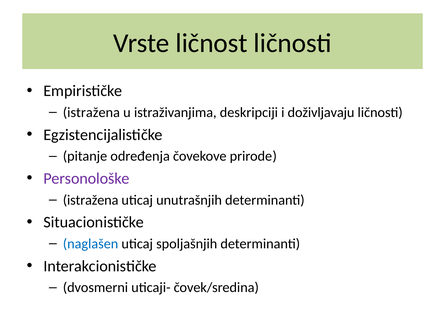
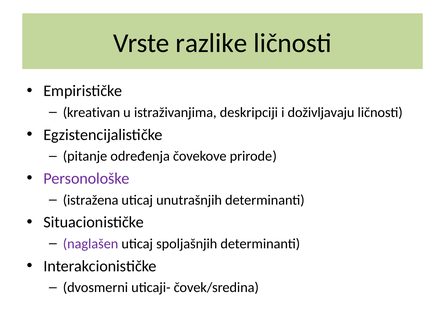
ličnost: ličnost -> razlike
istražena at (91, 112): istražena -> kreativan
naglašen colour: blue -> purple
